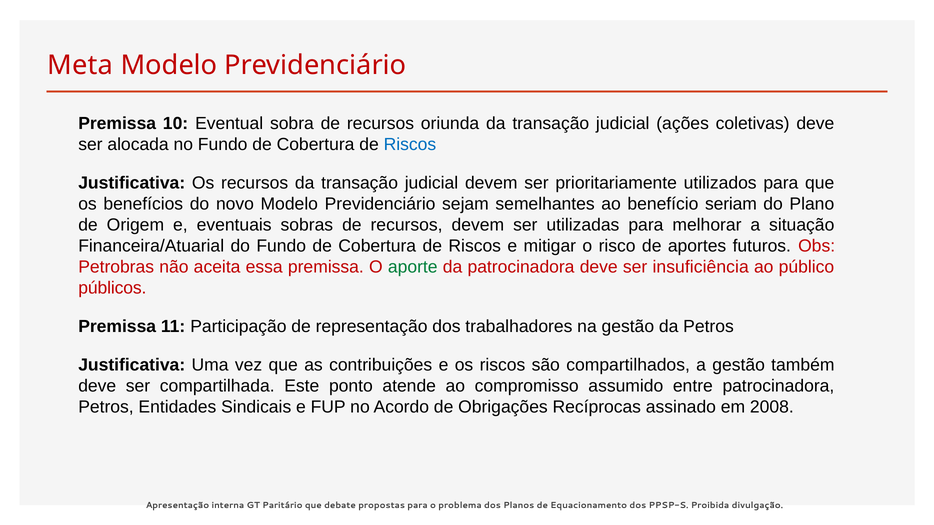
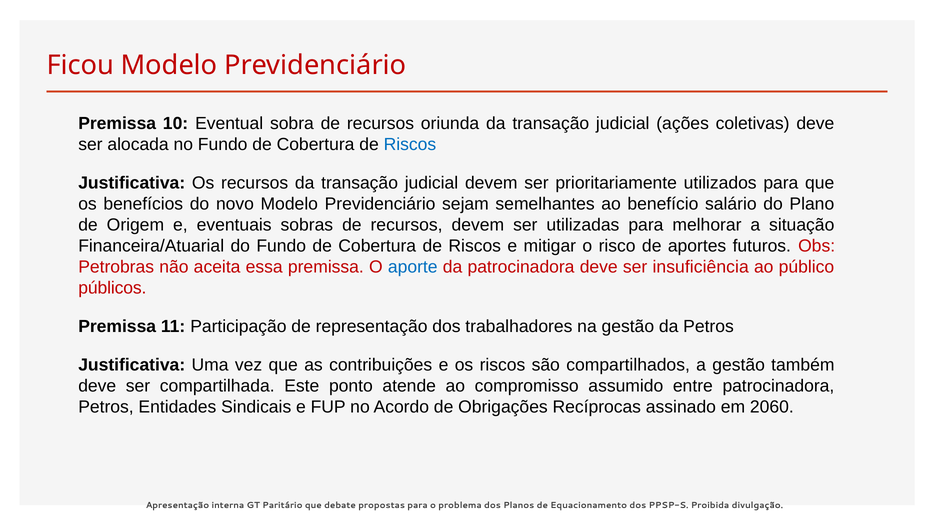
Meta: Meta -> Ficou
seriam: seriam -> salário
aporte colour: green -> blue
2008: 2008 -> 2060
